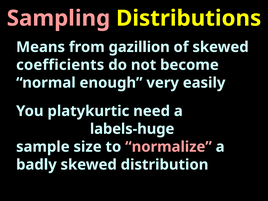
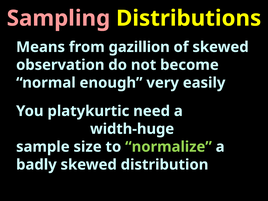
coefficients: coefficients -> observation
labels-huge: labels-huge -> width-huge
normalize colour: pink -> light green
